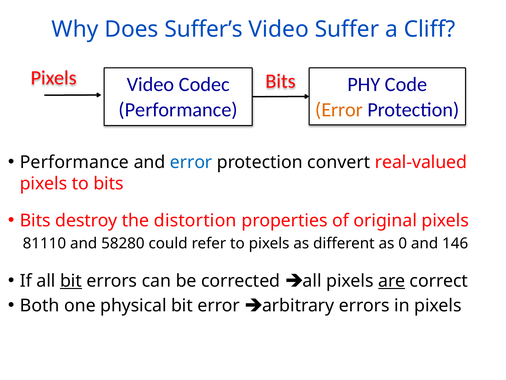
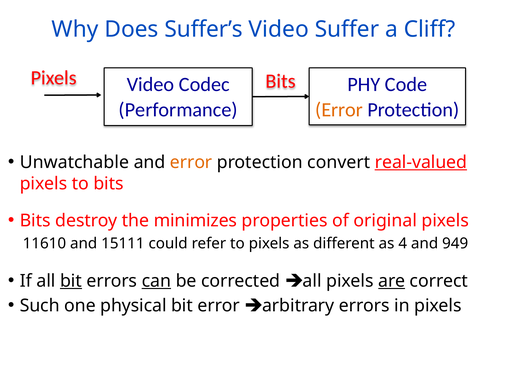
Performance at (74, 162): Performance -> Unwatchable
error at (191, 162) colour: blue -> orange
real-valued underline: none -> present
distortion: distortion -> minimizes
81110: 81110 -> 11610
58280: 58280 -> 15111
0: 0 -> 4
146: 146 -> 949
can underline: none -> present
Both: Both -> Such
